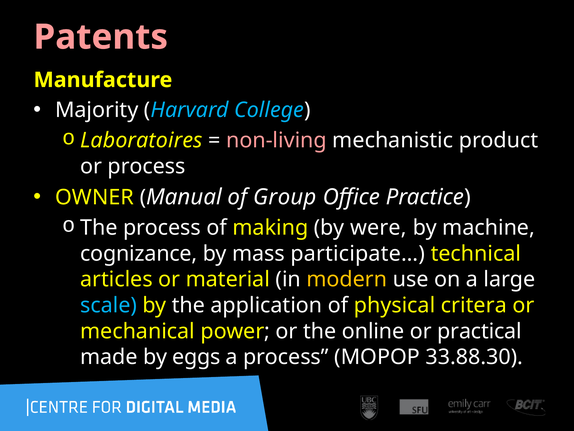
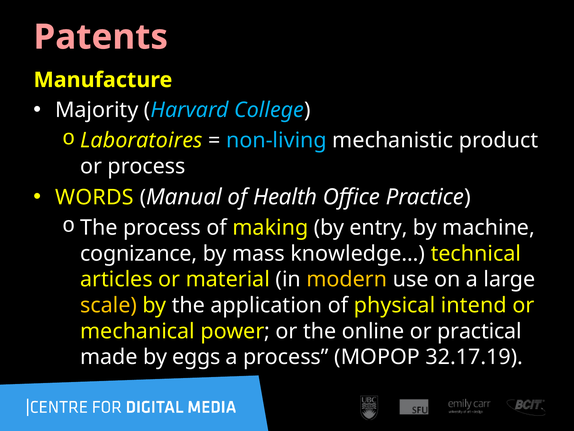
non-living colour: pink -> light blue
OWNER: OWNER -> WORDS
Group: Group -> Health
were: were -> entry
participate…: participate… -> knowledge…
scale colour: light blue -> yellow
critera: critera -> intend
33.88.30: 33.88.30 -> 32.17.19
